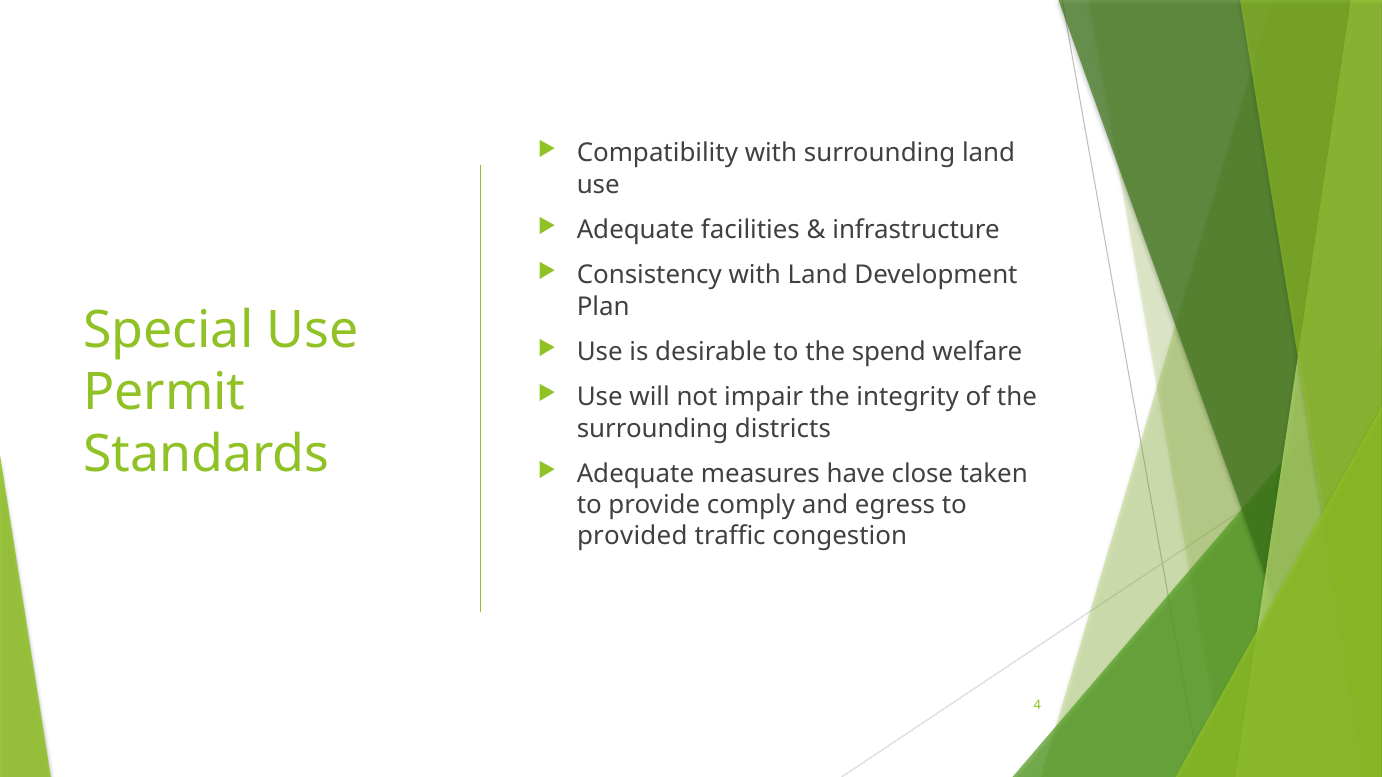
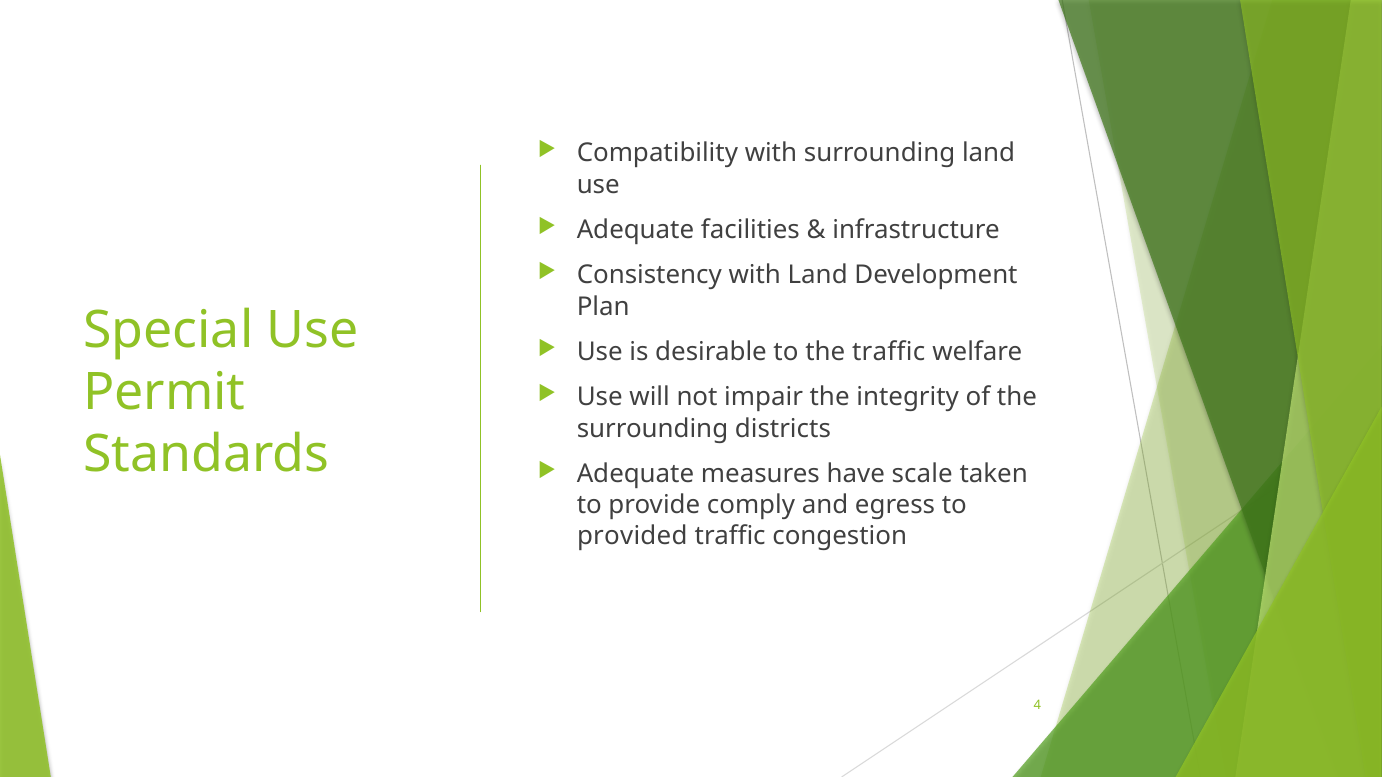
the spend: spend -> traffic
close: close -> scale
